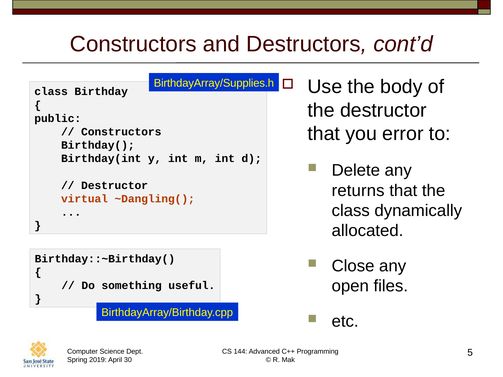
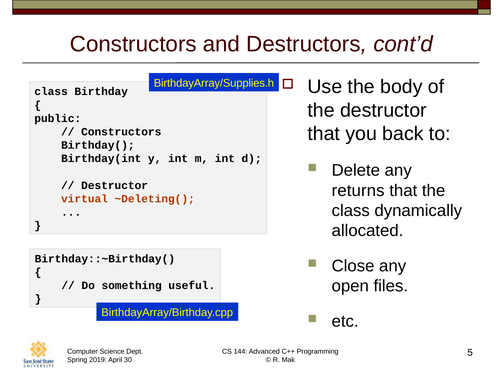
error: error -> back
~Dangling(: ~Dangling( -> ~Deleting(
